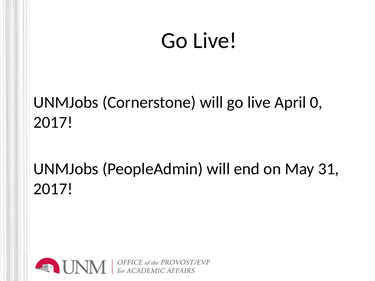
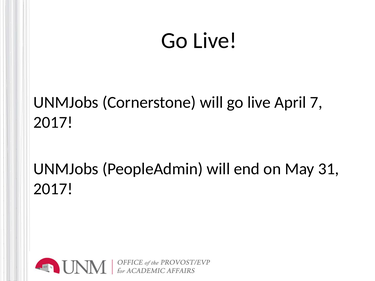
0: 0 -> 7
